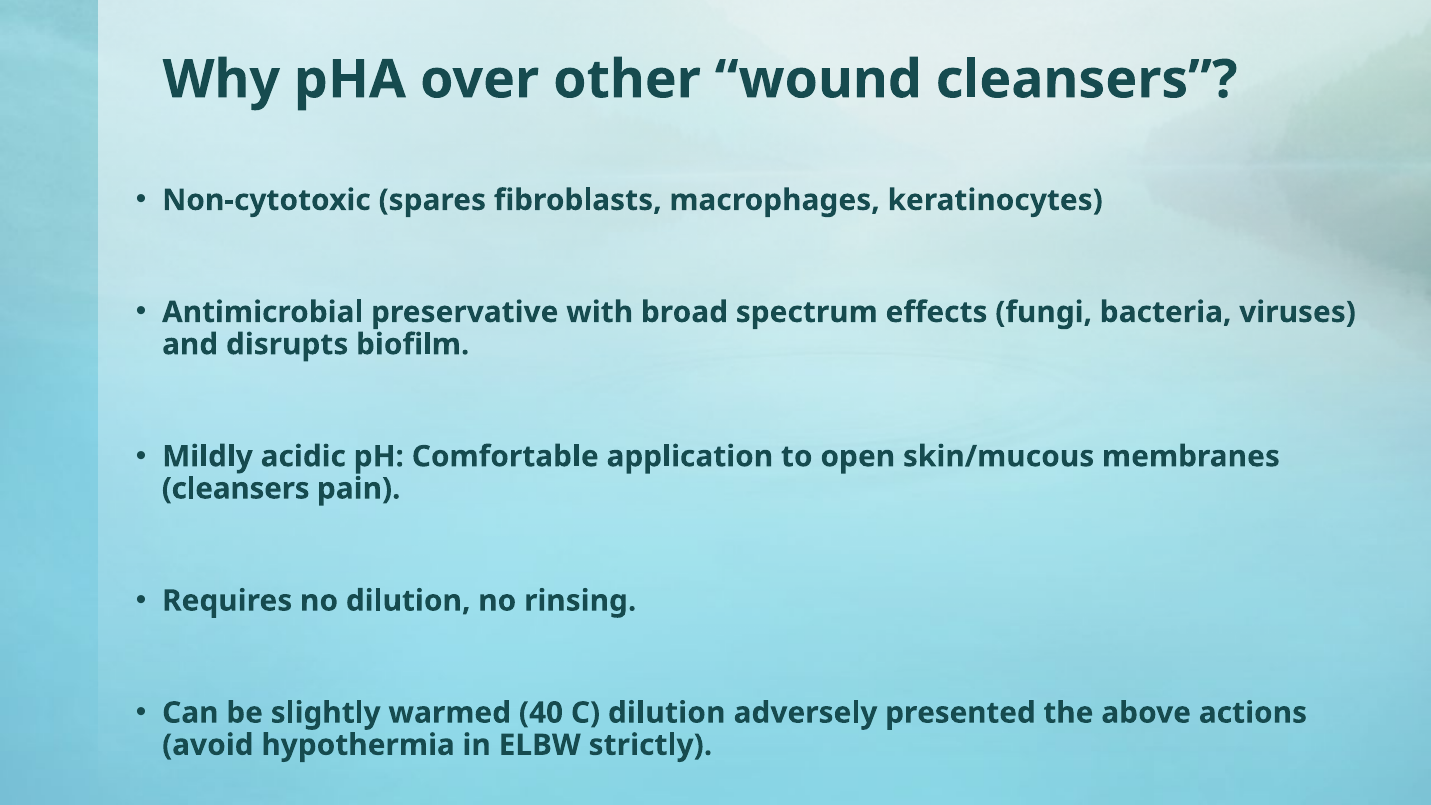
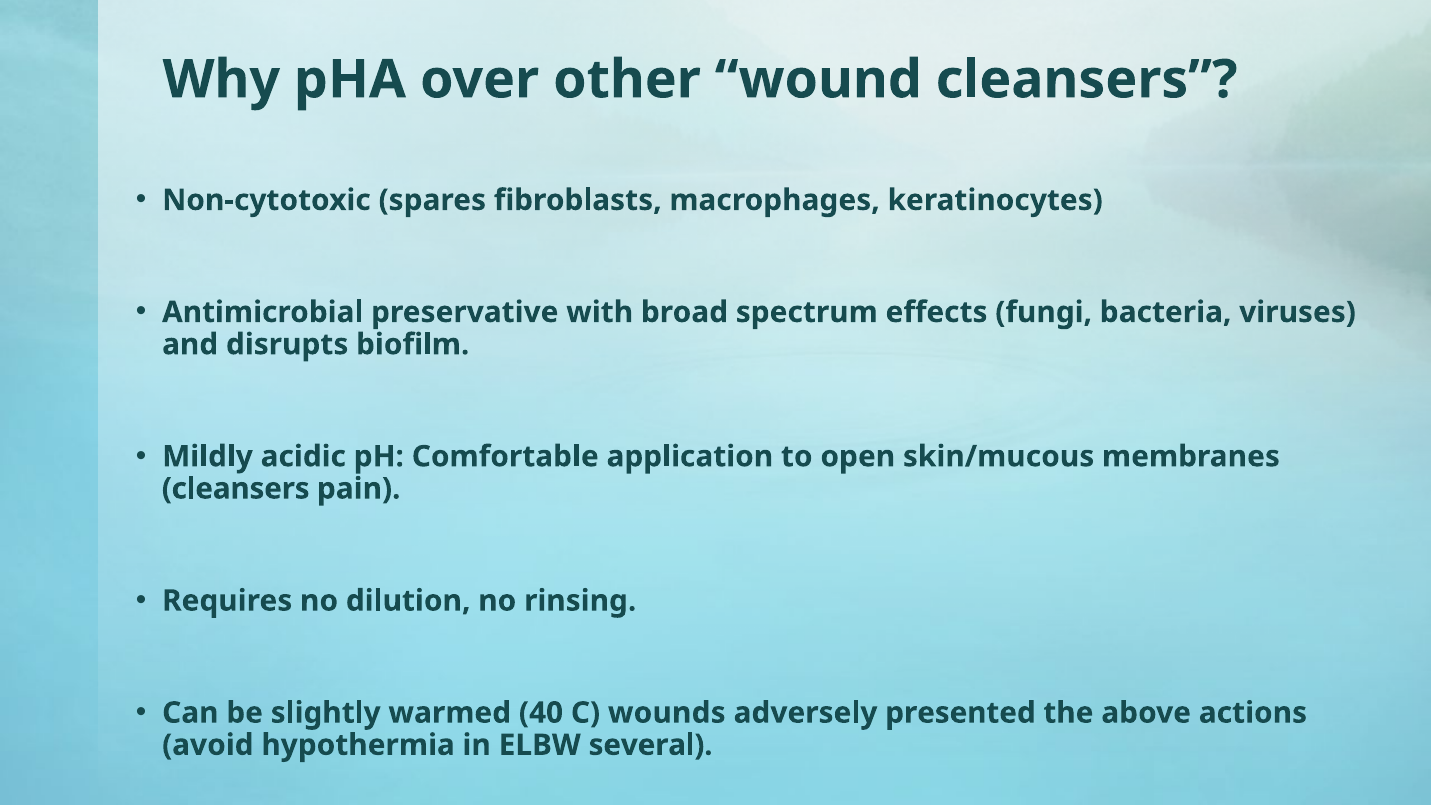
C dilution: dilution -> wounds
strictly: strictly -> several
